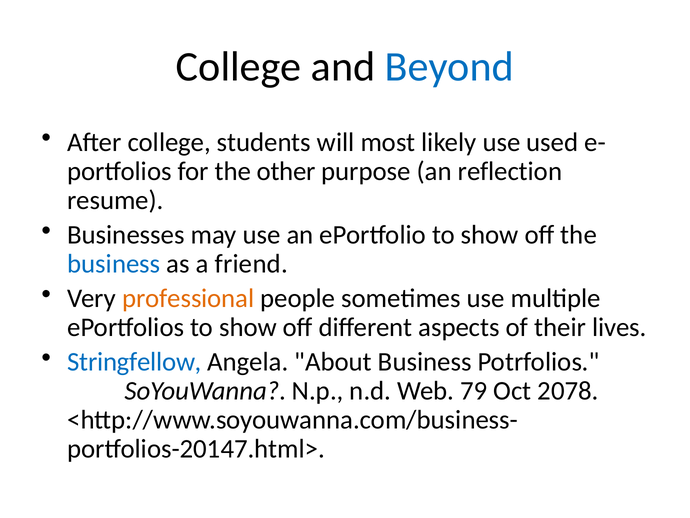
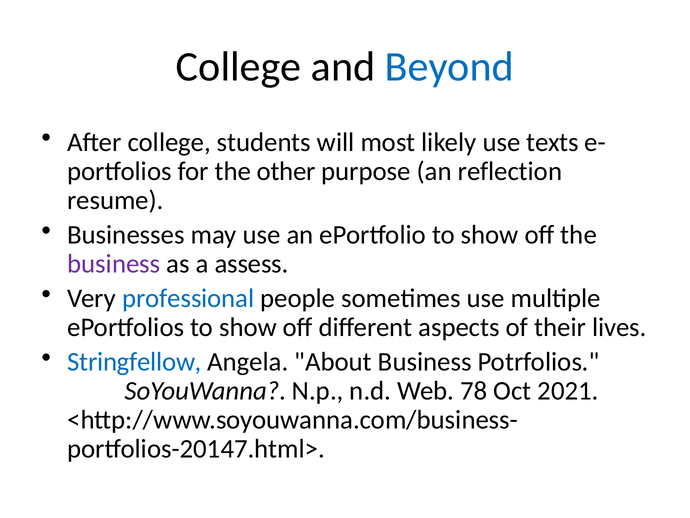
used: used -> texts
business at (114, 264) colour: blue -> purple
friend: friend -> assess
professional colour: orange -> blue
79: 79 -> 78
2078: 2078 -> 2021
